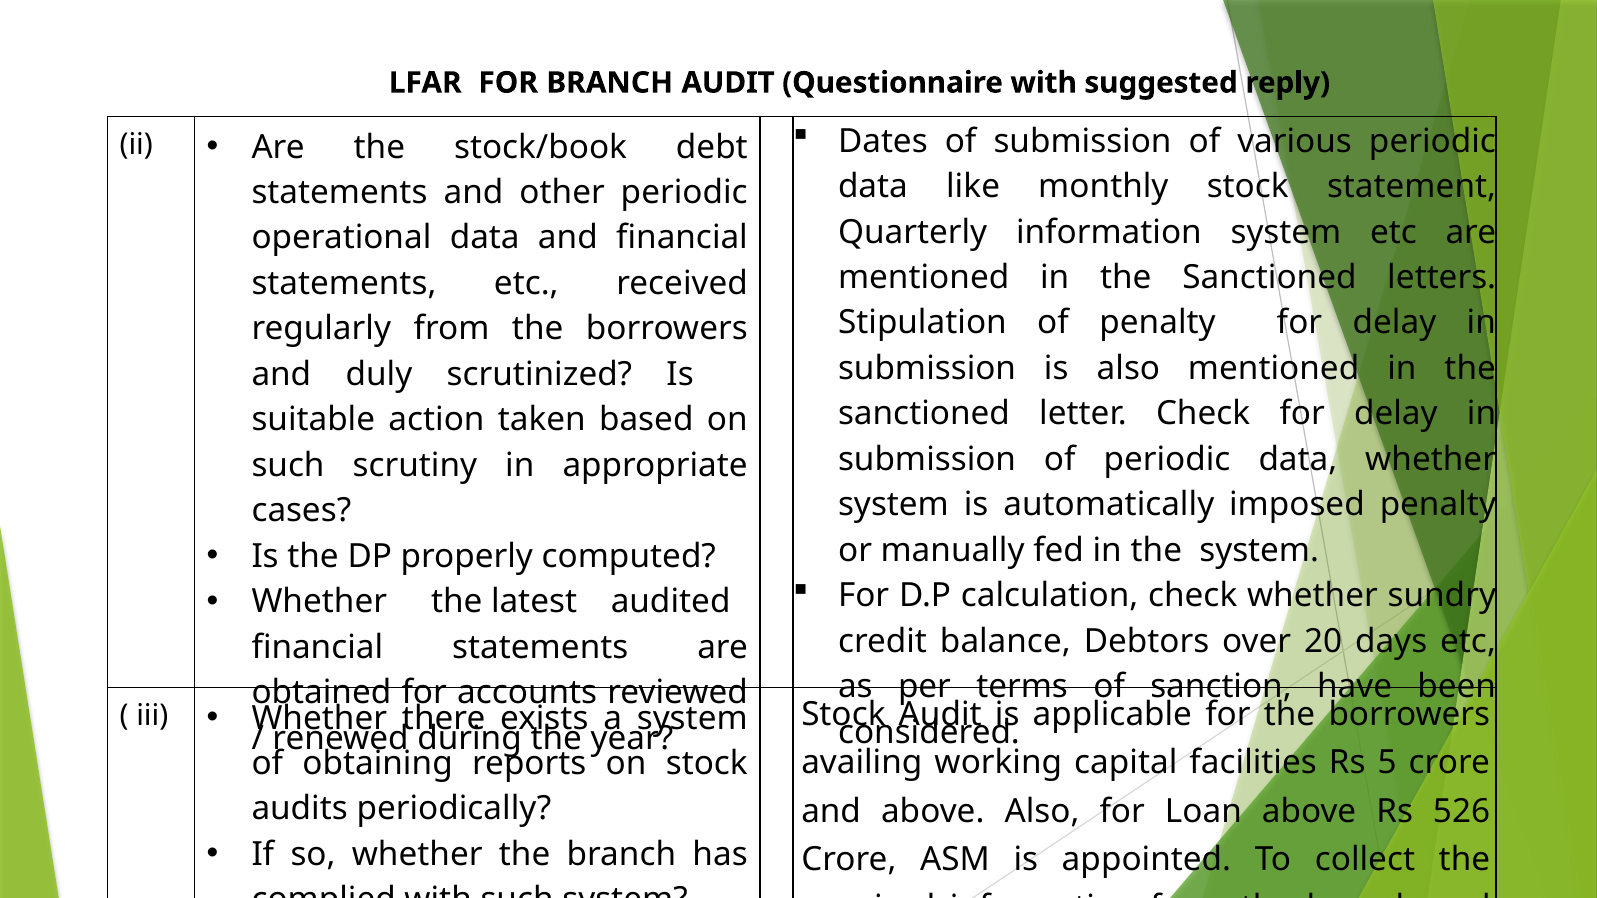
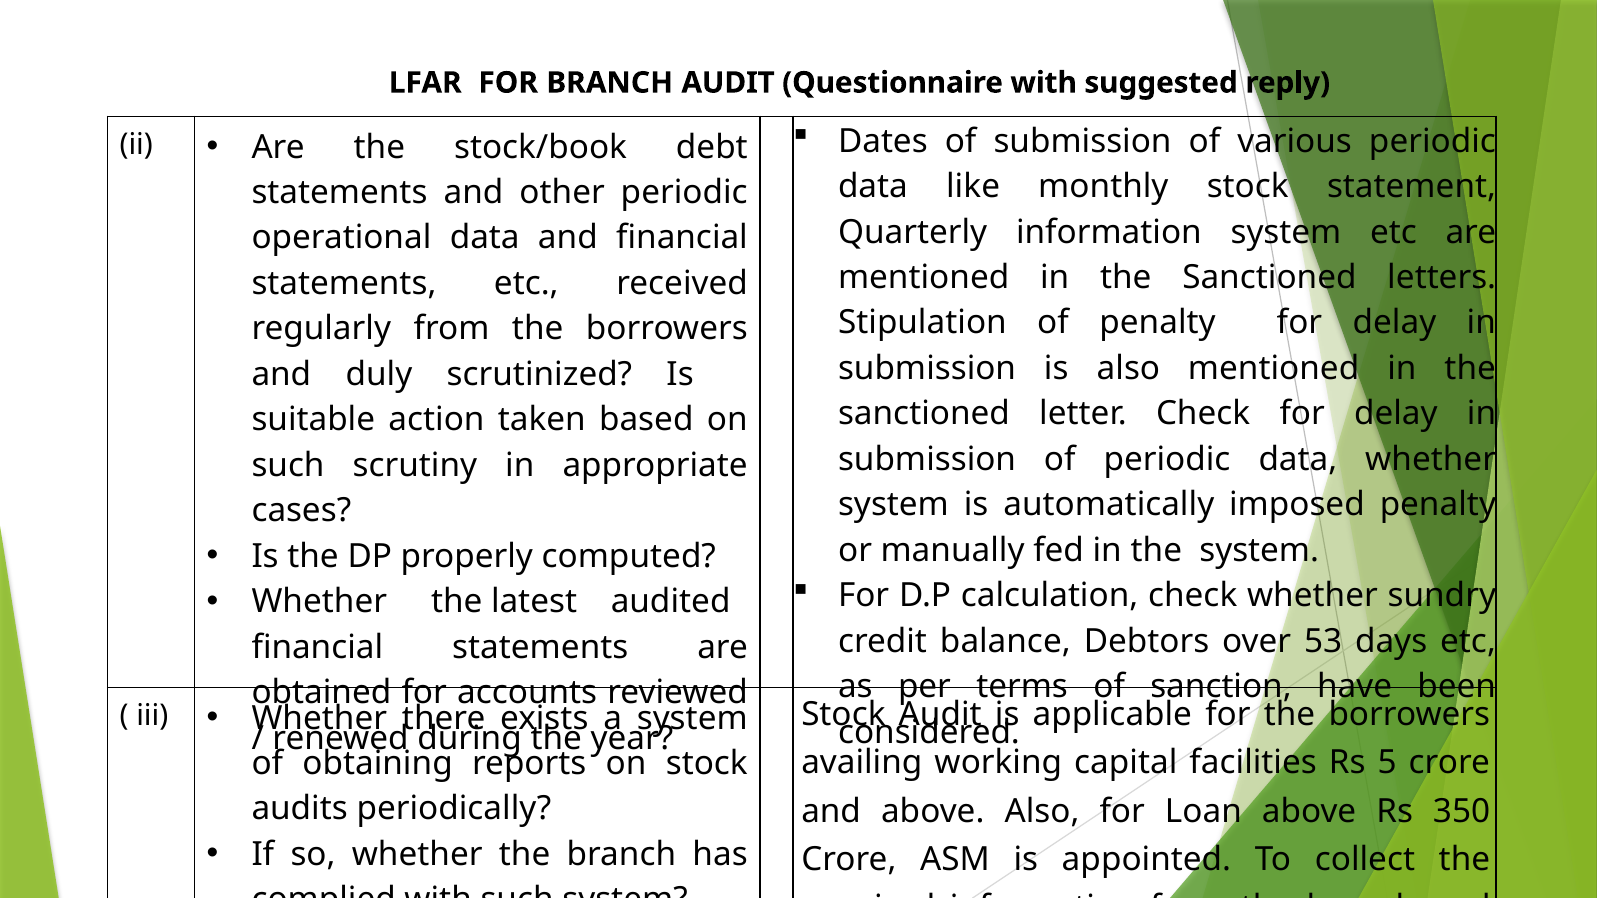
20: 20 -> 53
526: 526 -> 350
